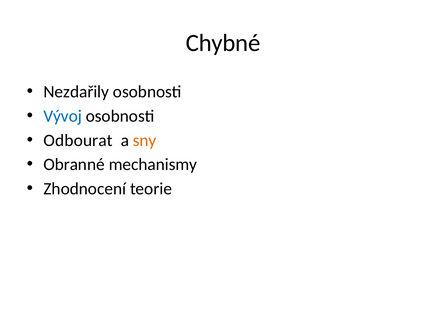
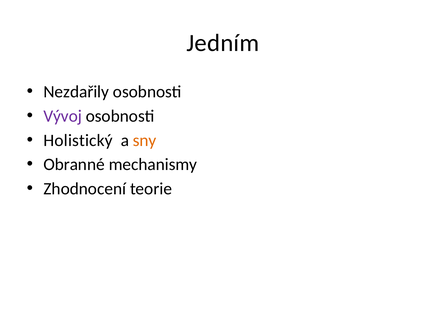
Chybné: Chybné -> Jedním
Vývoj colour: blue -> purple
Odbourat: Odbourat -> Holistický
